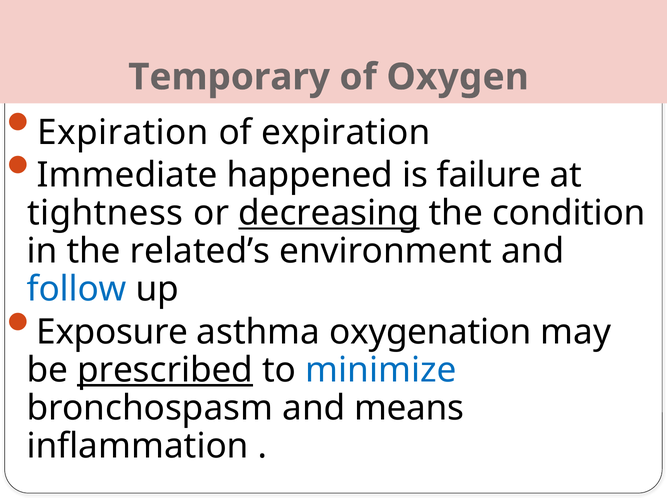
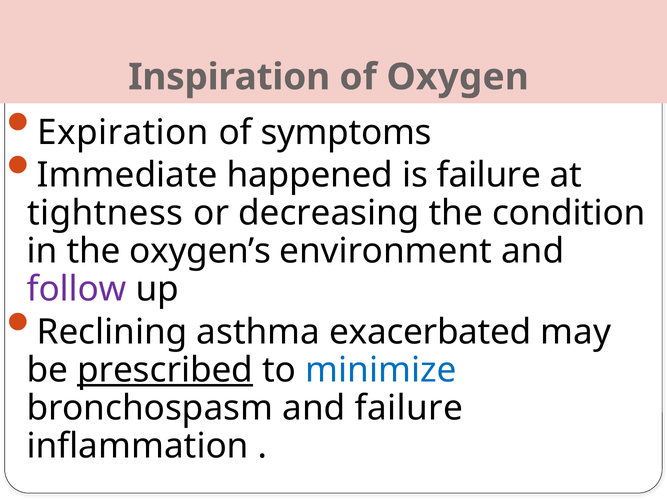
Temporary: Temporary -> Inspiration
of expiration: expiration -> symptoms
decreasing underline: present -> none
related’s: related’s -> oxygen’s
follow colour: blue -> purple
Exposure: Exposure -> Reclining
oxygenation: oxygenation -> exacerbated
and means: means -> failure
